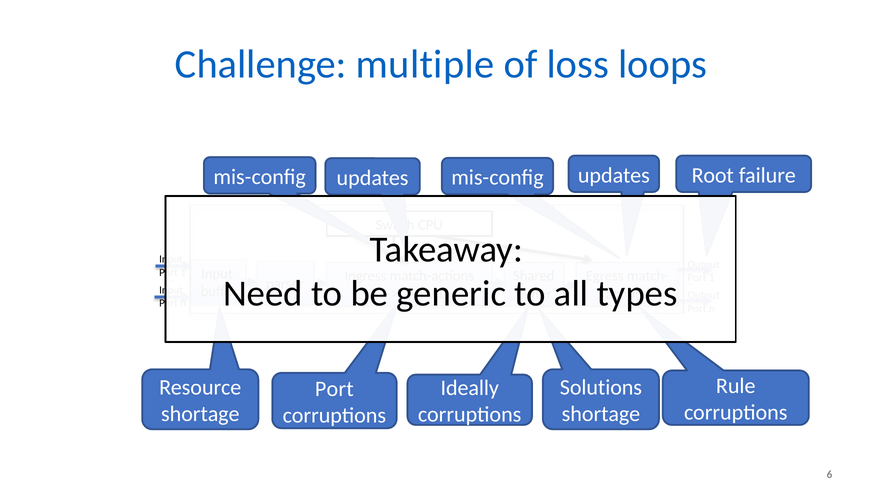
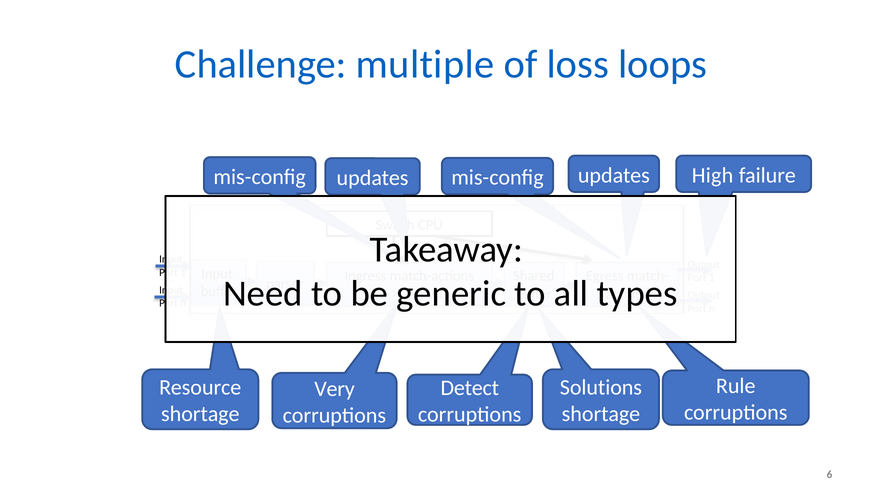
Root: Root -> High
Ideally: Ideally -> Detect
Port at (334, 389): Port -> Very
